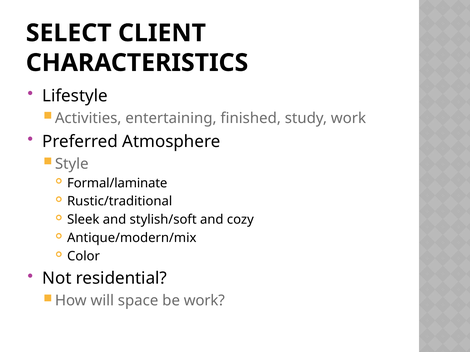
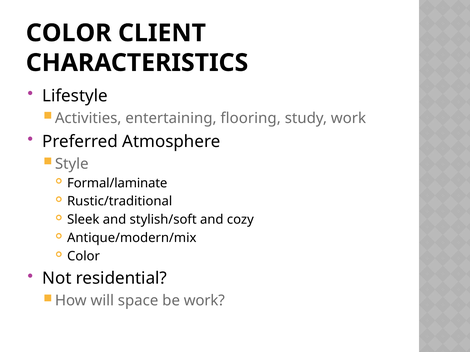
SELECT at (69, 33): SELECT -> COLOR
finished: finished -> flooring
